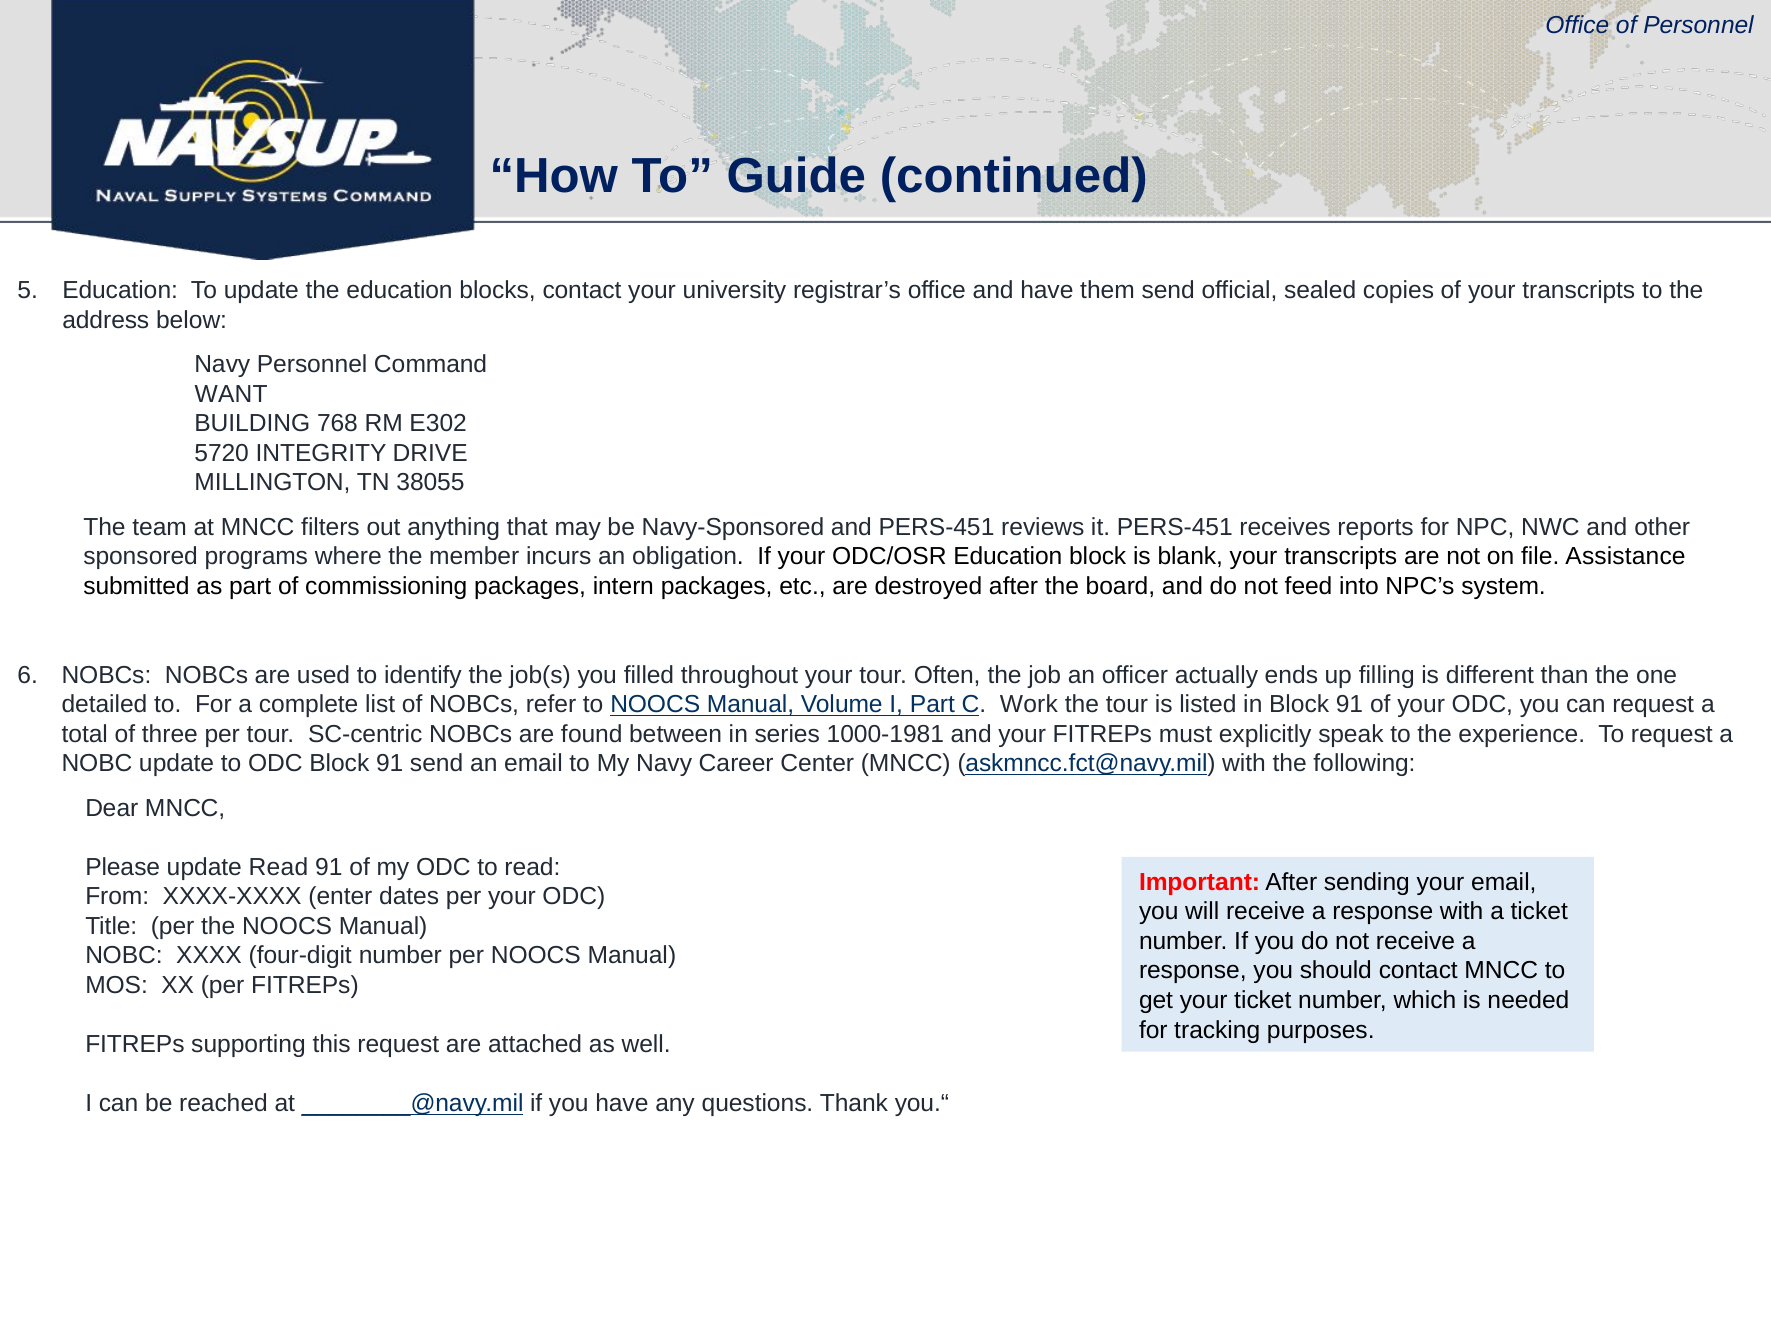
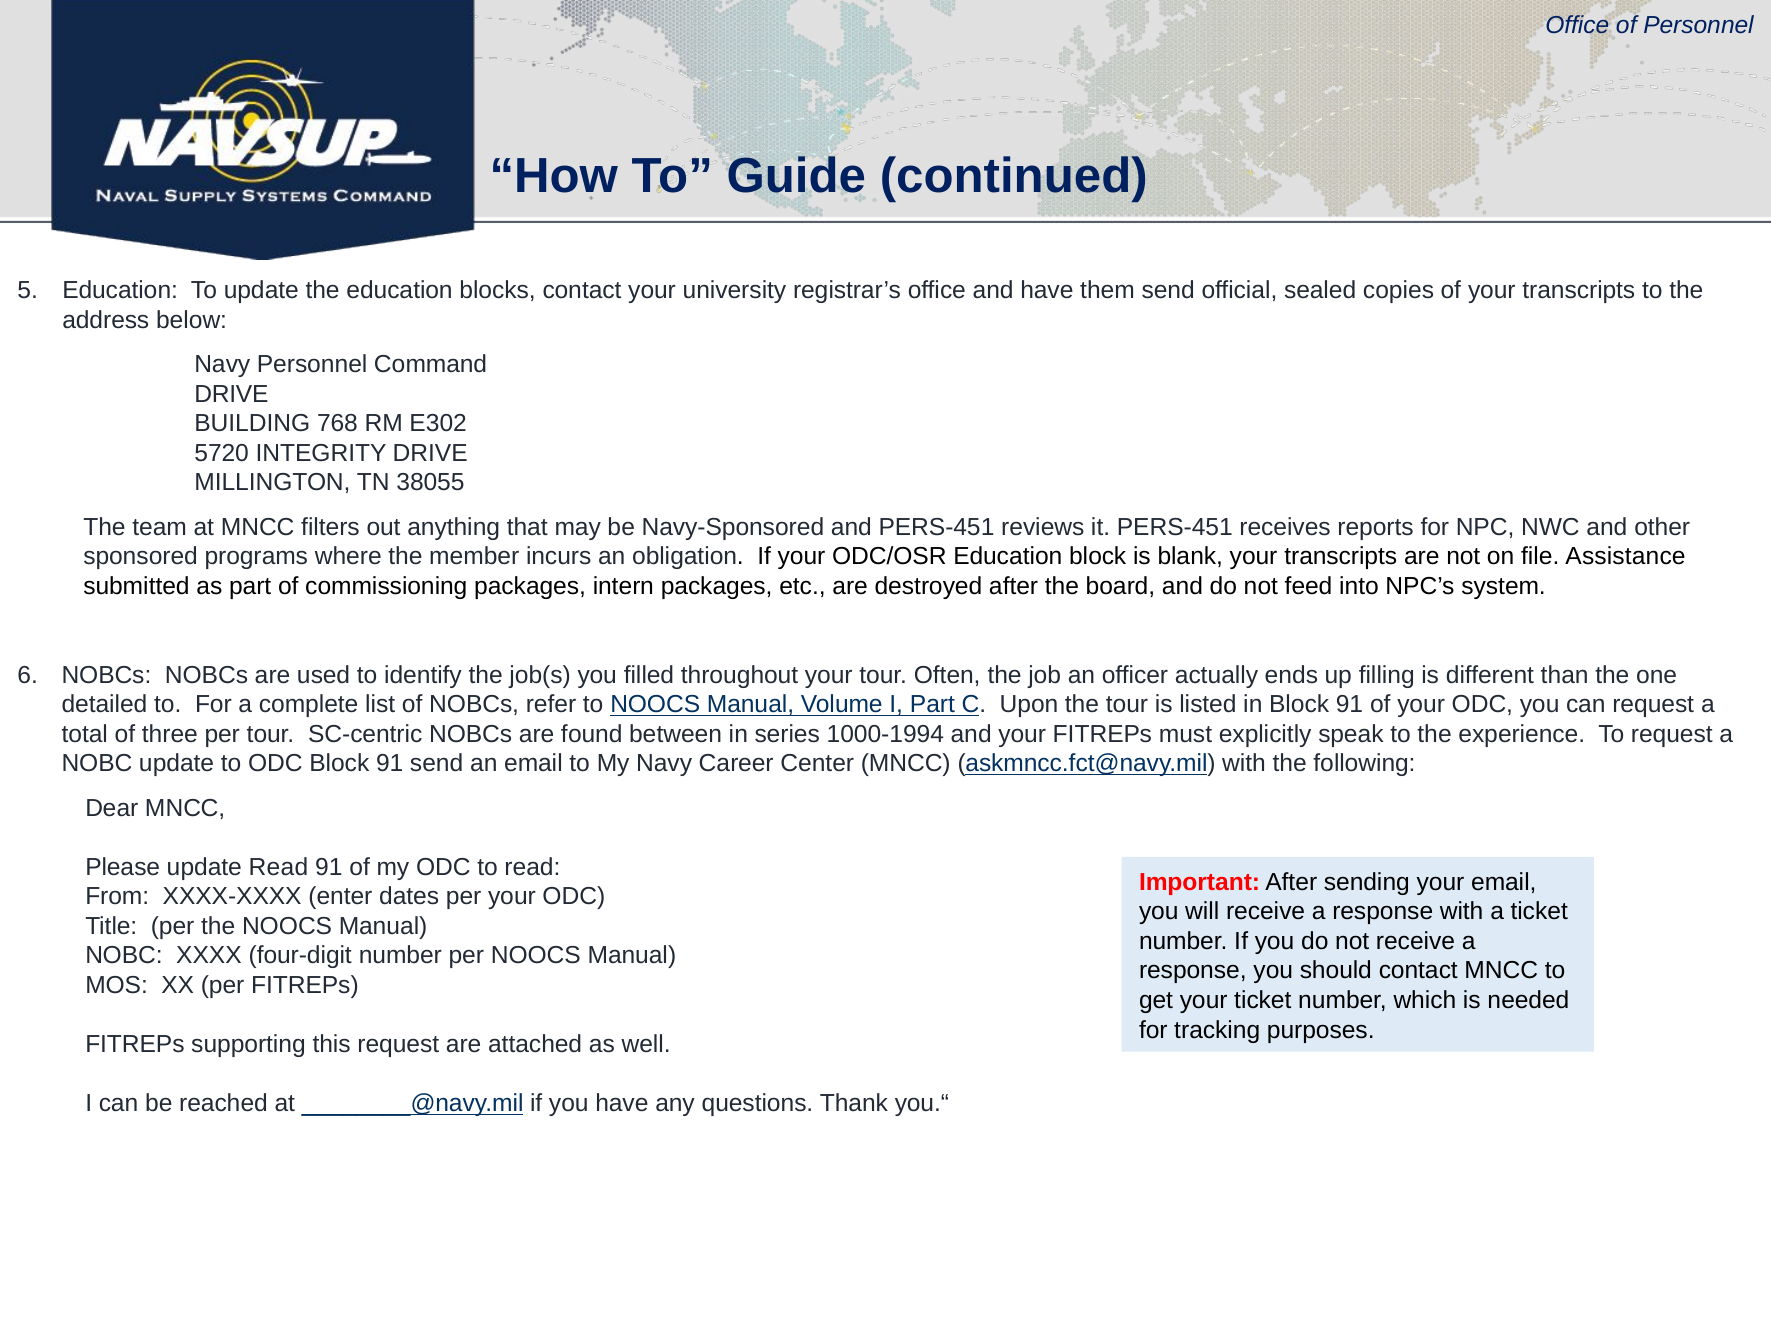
WANT at (231, 394): WANT -> DRIVE
Work: Work -> Upon
1000-1981: 1000-1981 -> 1000-1994
